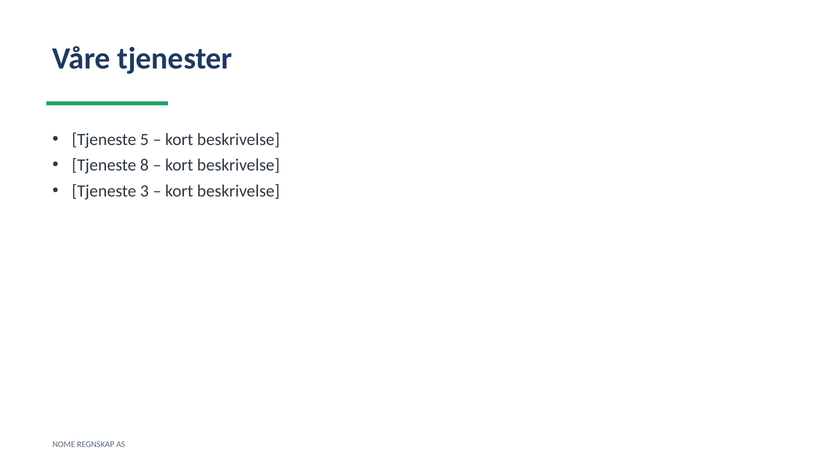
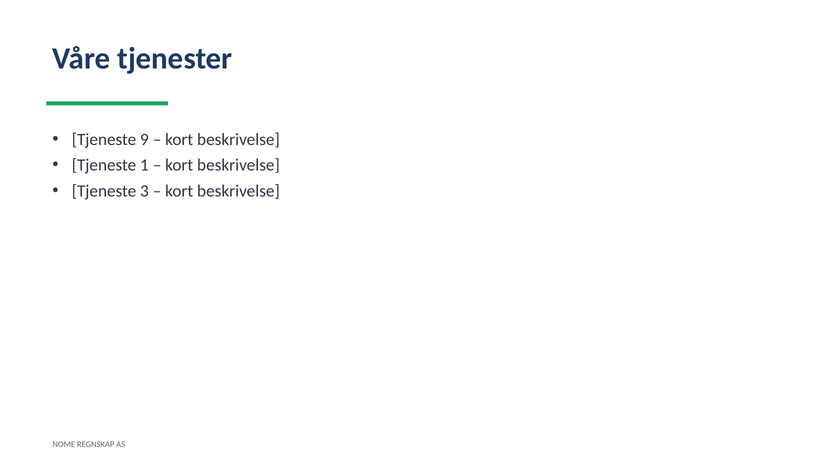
5: 5 -> 9
8: 8 -> 1
